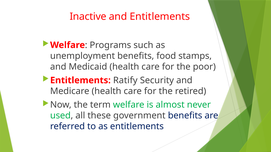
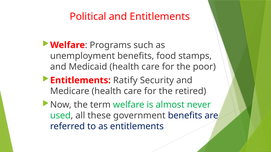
Inactive: Inactive -> Political
